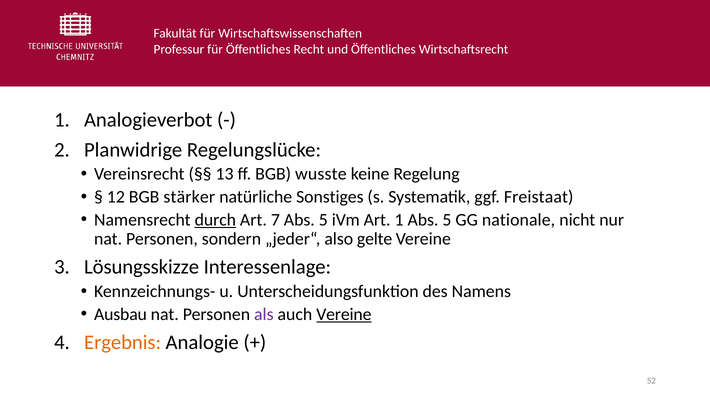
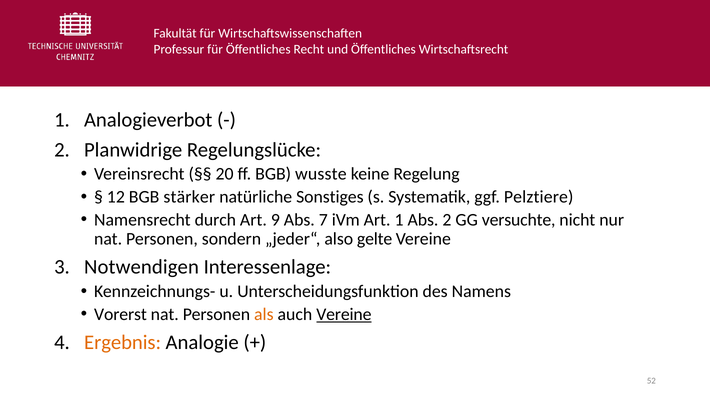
13: 13 -> 20
Freistaat: Freistaat -> Pelztiere
durch underline: present -> none
7: 7 -> 9
5 at (323, 220): 5 -> 7
1 Abs 5: 5 -> 2
nationale: nationale -> versuchte
Lösungsskizze: Lösungsskizze -> Notwendigen
Ausbau: Ausbau -> Vorerst
als colour: purple -> orange
